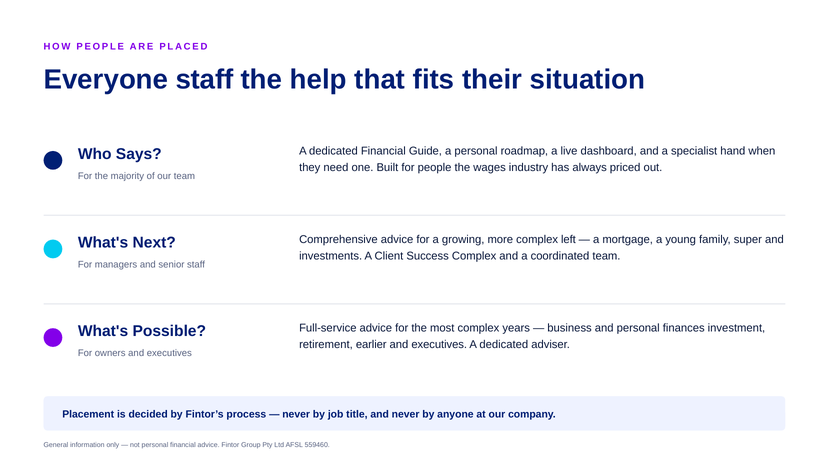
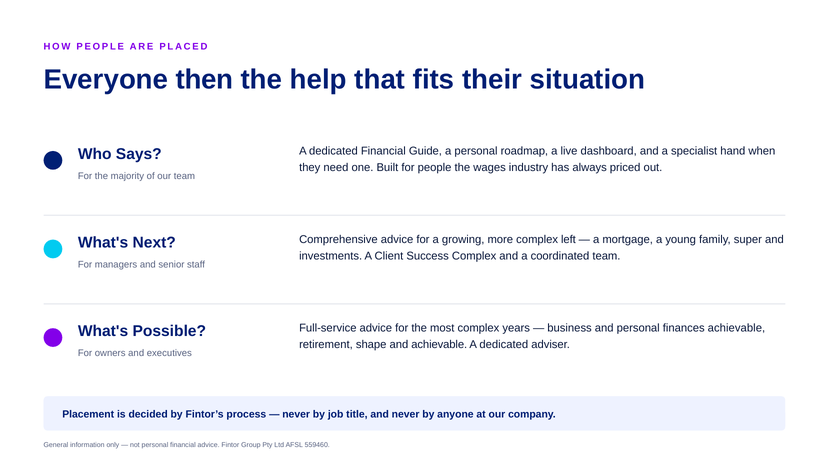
Everyone staff: staff -> then
finances investment: investment -> achievable
earlier: earlier -> shape
executives at (439, 344): executives -> achievable
